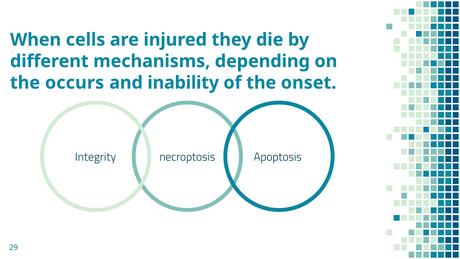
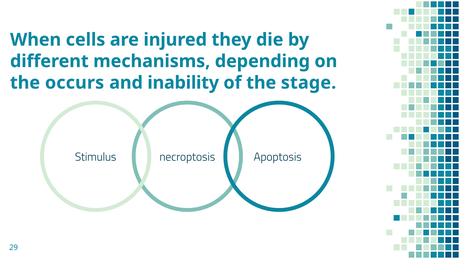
onset: onset -> stage
Integrity: Integrity -> Stimulus
